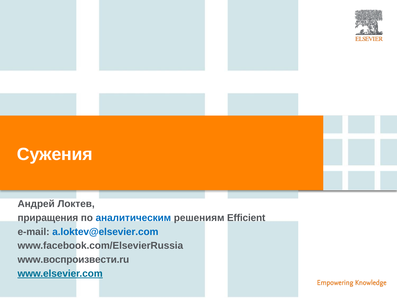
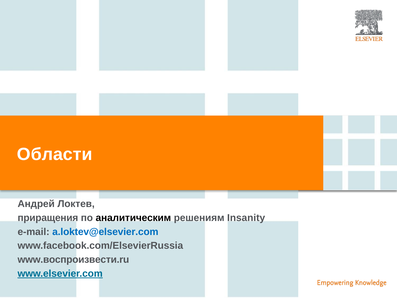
Сужения: Сужения -> Области
аналитическим colour: blue -> black
Efficient: Efficient -> Insanity
